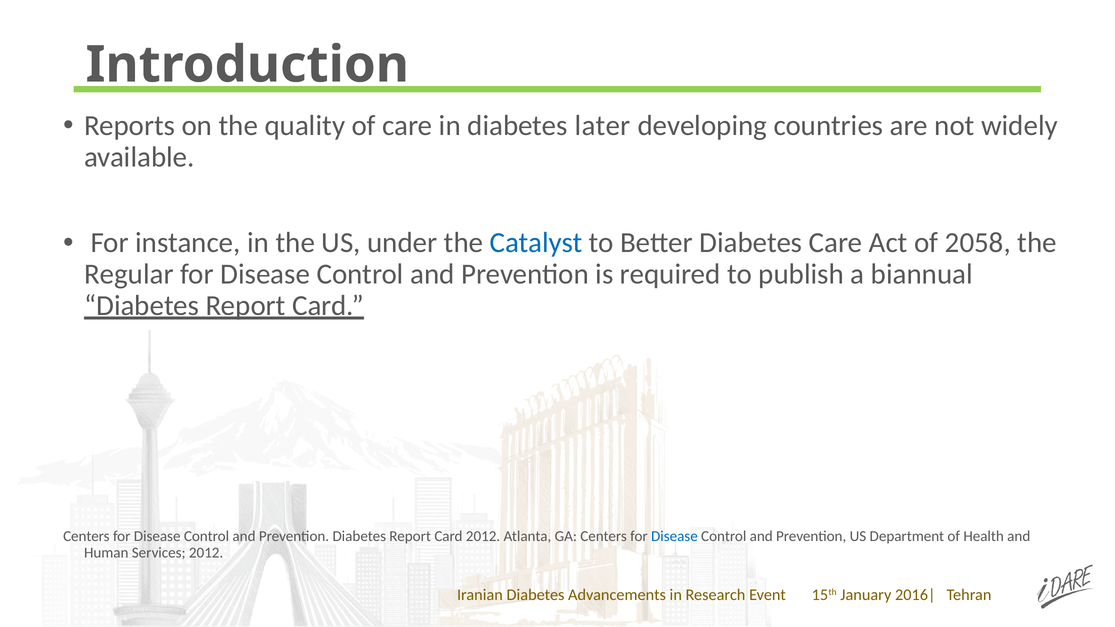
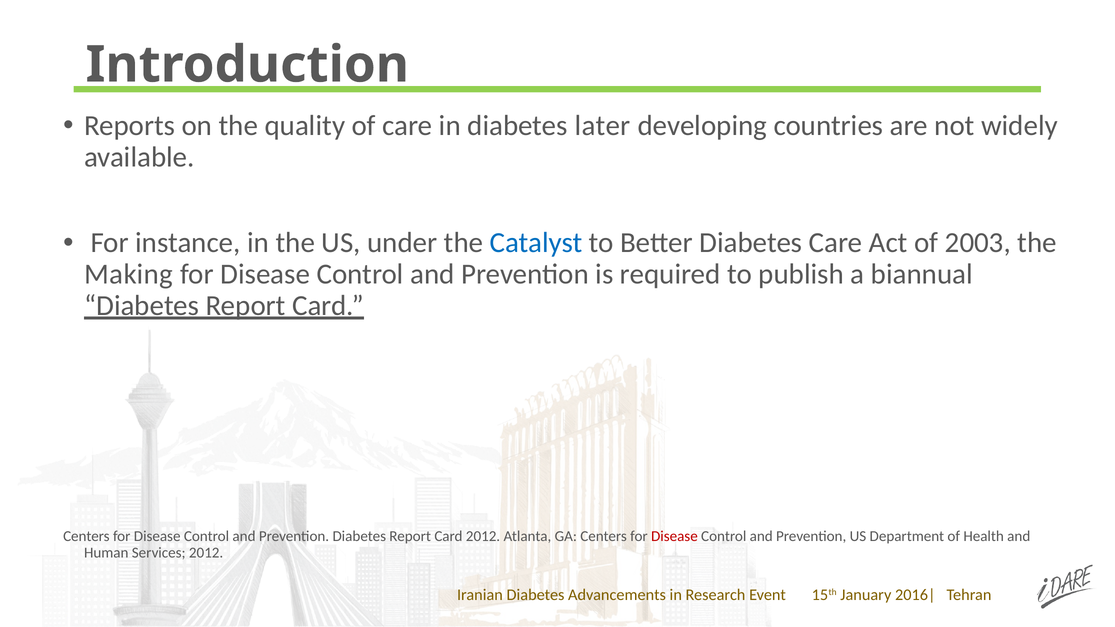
2058: 2058 -> 2003
Regular: Regular -> Making
Disease at (674, 537) colour: blue -> red
